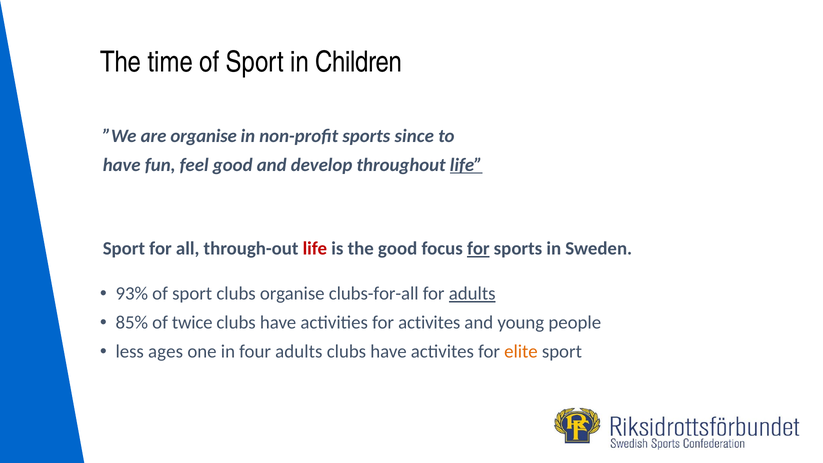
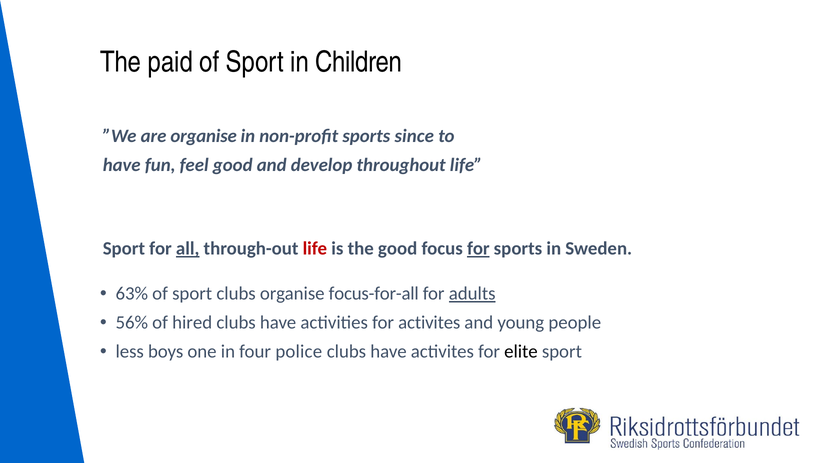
time: time -> paid
life at (466, 165) underline: present -> none
all underline: none -> present
93%: 93% -> 63%
clubs-for-all: clubs-for-all -> focus-for-all
85%: 85% -> 56%
twice: twice -> hired
ages: ages -> boys
four adults: adults -> police
elite colour: orange -> black
